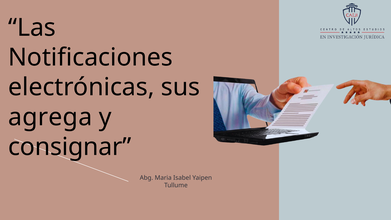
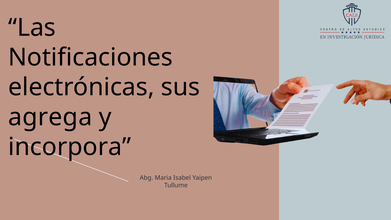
consignar: consignar -> incorpora
